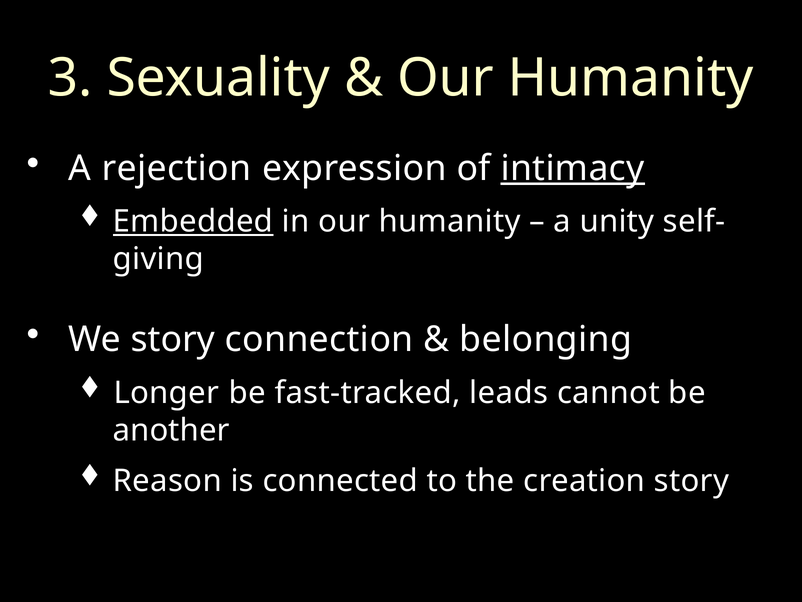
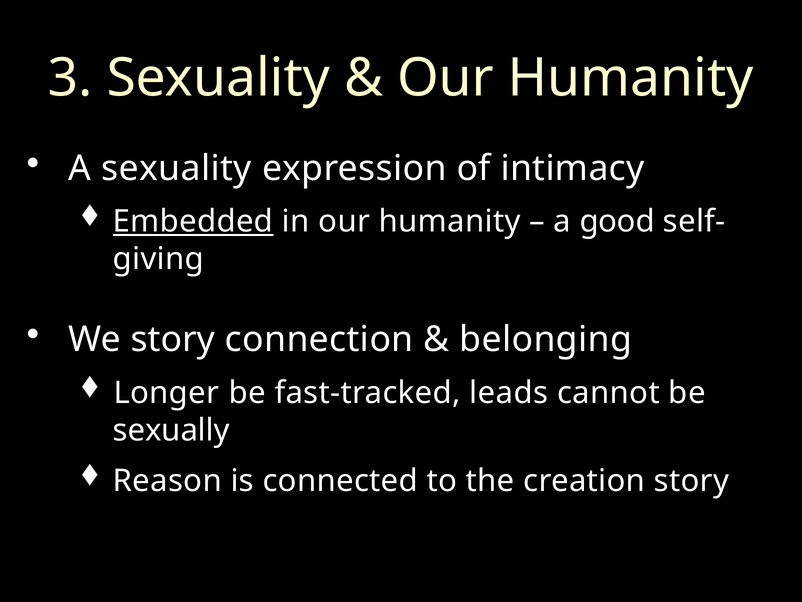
A rejection: rejection -> sexuality
intimacy underline: present -> none
unity: unity -> good
another: another -> sexually
